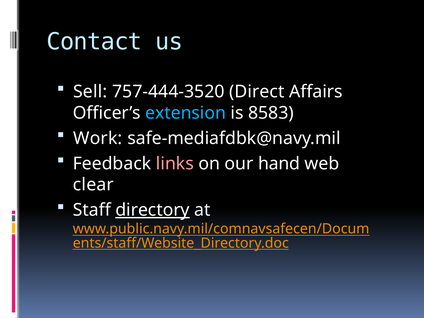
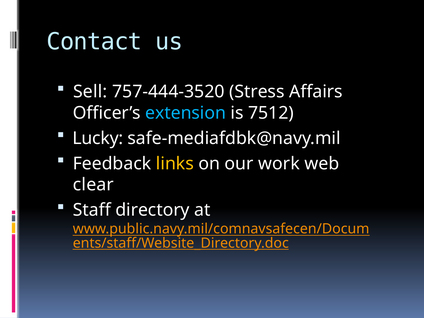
Direct: Direct -> Stress
8583: 8583 -> 7512
Work: Work -> Lucky
links colour: pink -> yellow
hand: hand -> work
directory underline: present -> none
